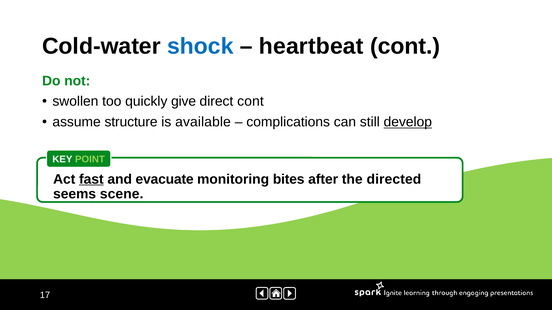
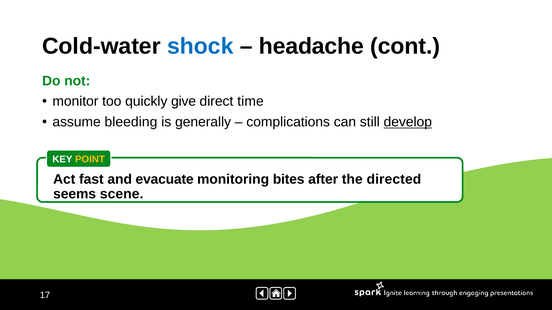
heartbeat: heartbeat -> headache
swollen: swollen -> monitor
direct cont: cont -> time
structure: structure -> bleeding
available: available -> generally
POINT colour: light green -> yellow
fast underline: present -> none
